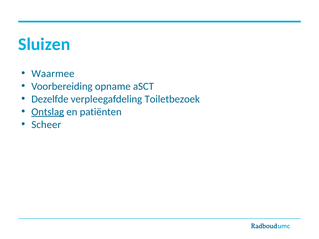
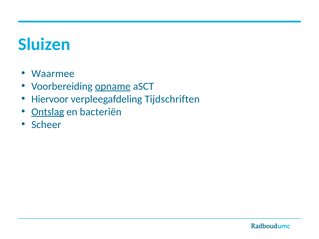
opname underline: none -> present
Dezelfde: Dezelfde -> Hiervoor
Toiletbezoek: Toiletbezoek -> Tijdschriften
patiënten: patiënten -> bacteriën
